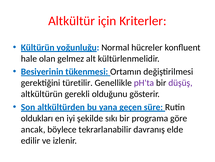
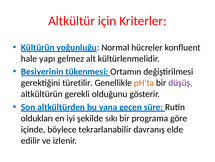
olan: olan -> yapı
pH'ta colour: purple -> orange
ancak: ancak -> içinde
